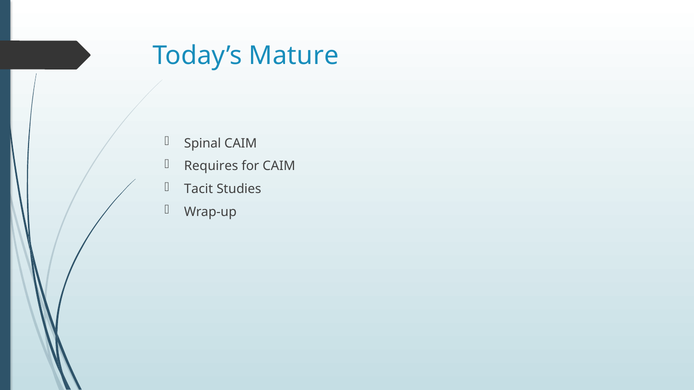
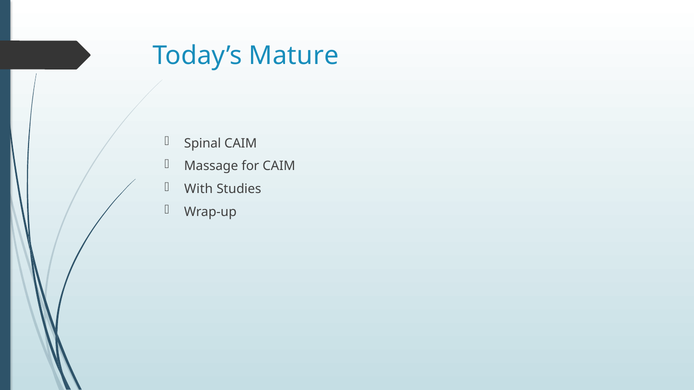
Requires: Requires -> Massage
Tacit: Tacit -> With
